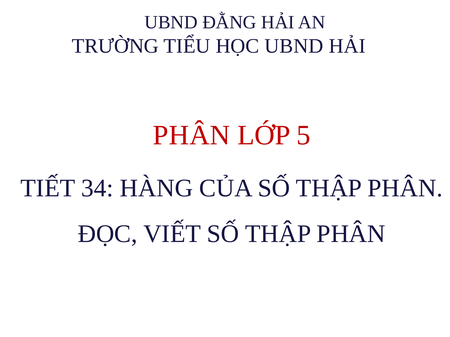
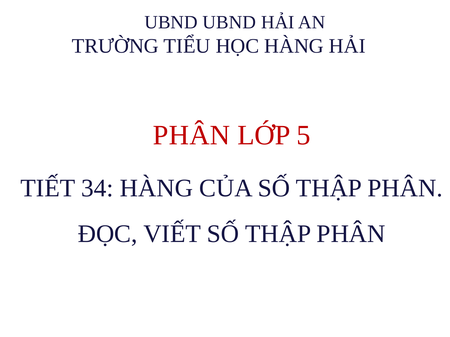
UBND ĐẰNG: ĐẰNG -> UBND
HỌC UBND: UBND -> HÀNG
